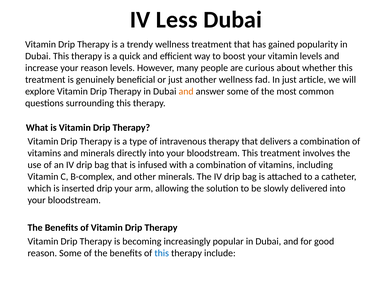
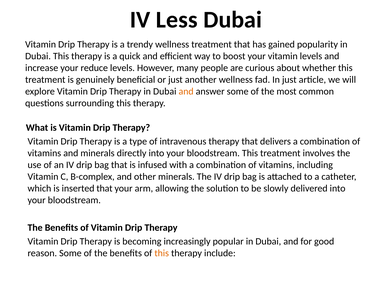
your reason: reason -> reduce
inserted drip: drip -> that
this at (162, 253) colour: blue -> orange
